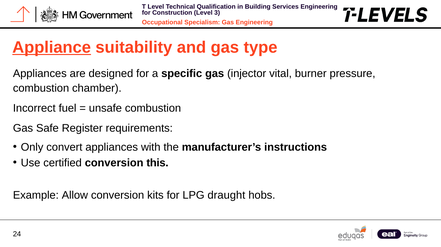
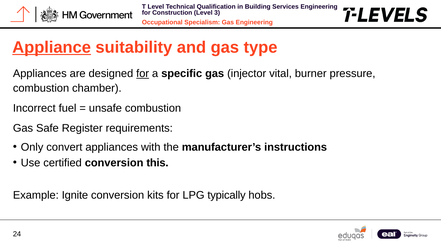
for at (143, 74) underline: none -> present
Allow: Allow -> Ignite
draught: draught -> typically
